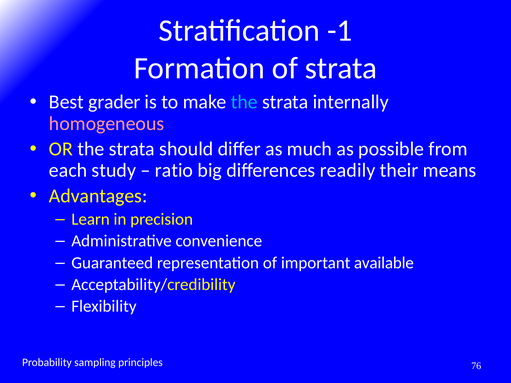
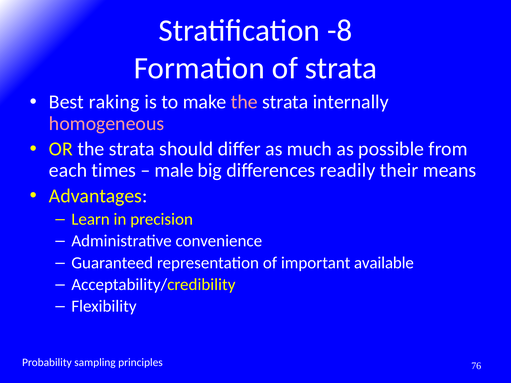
-1: -1 -> -8
grader: grader -> raking
the at (244, 102) colour: light blue -> pink
study: study -> times
ratio: ratio -> male
